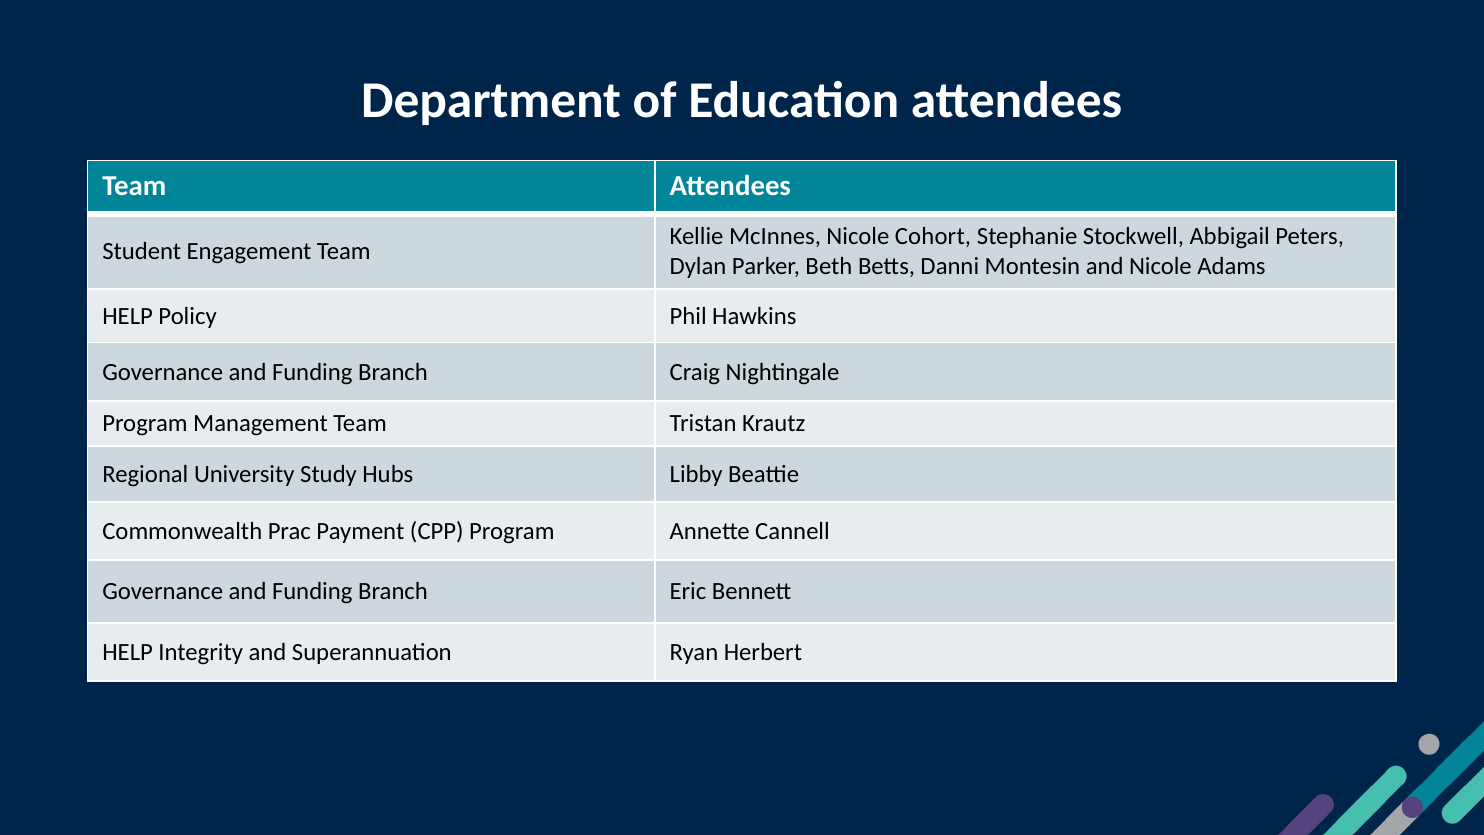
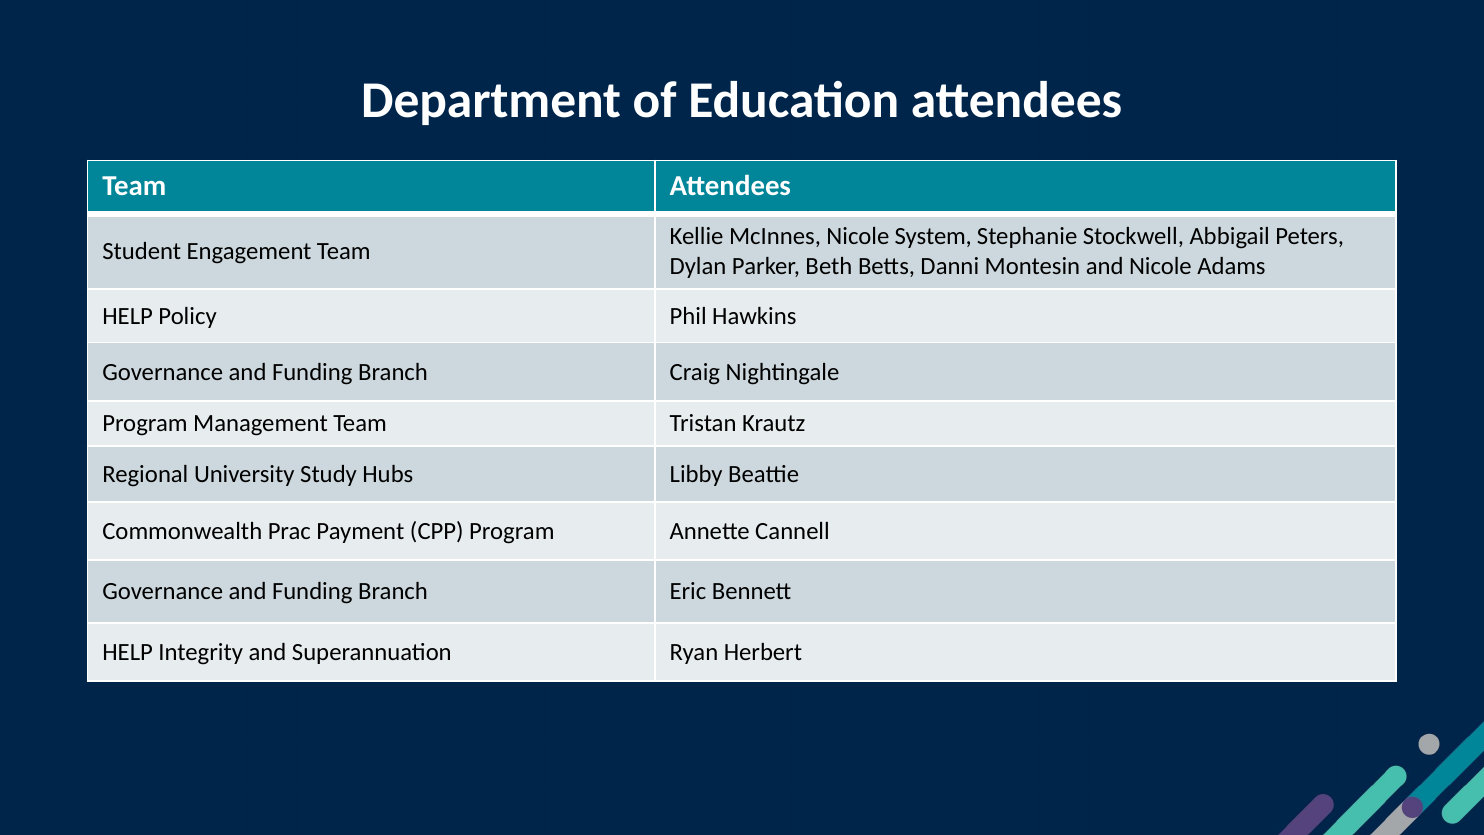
Cohort: Cohort -> System
